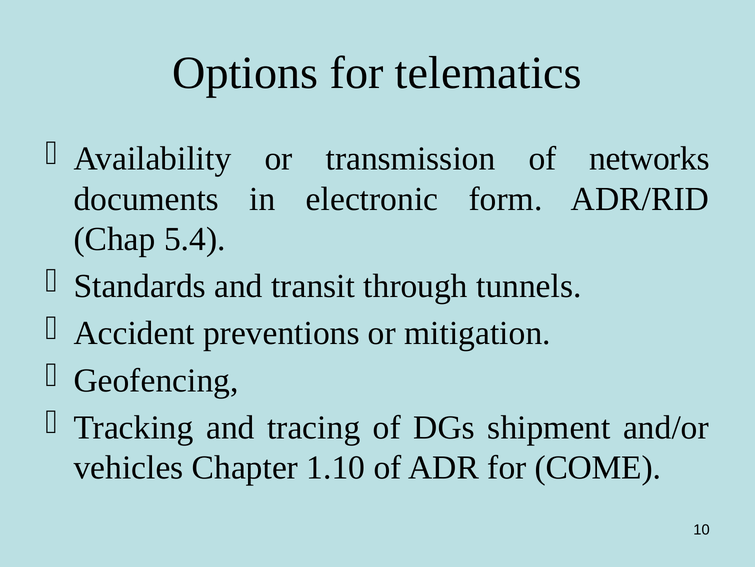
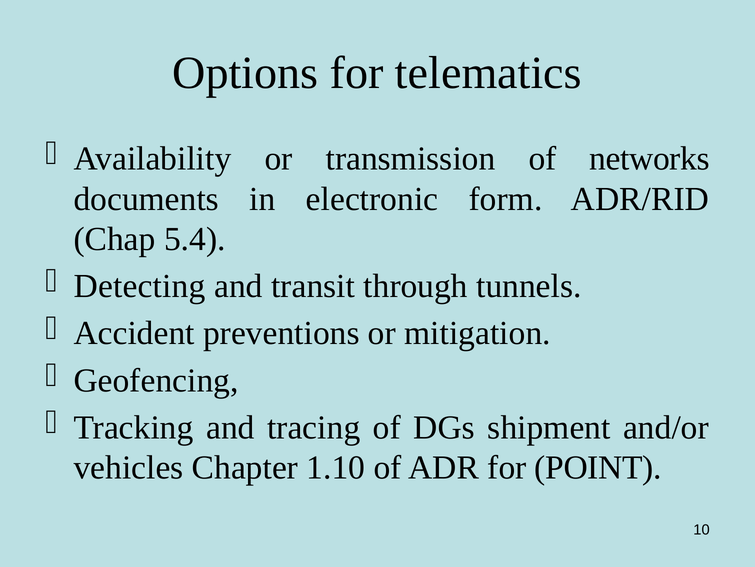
Standards: Standards -> Detecting
COME: COME -> POINT
